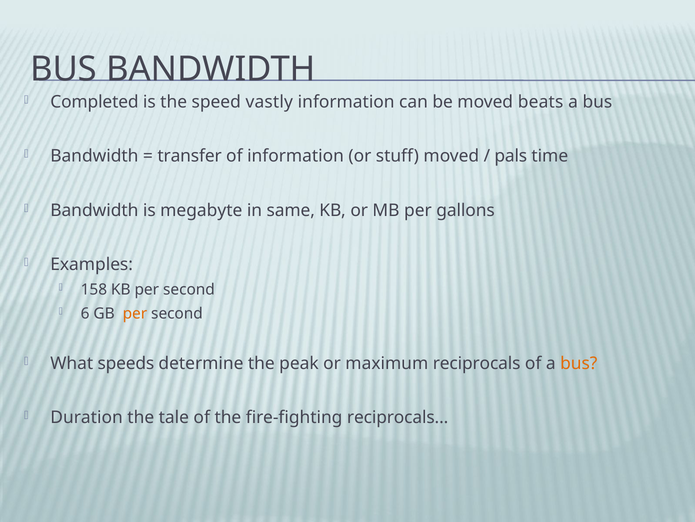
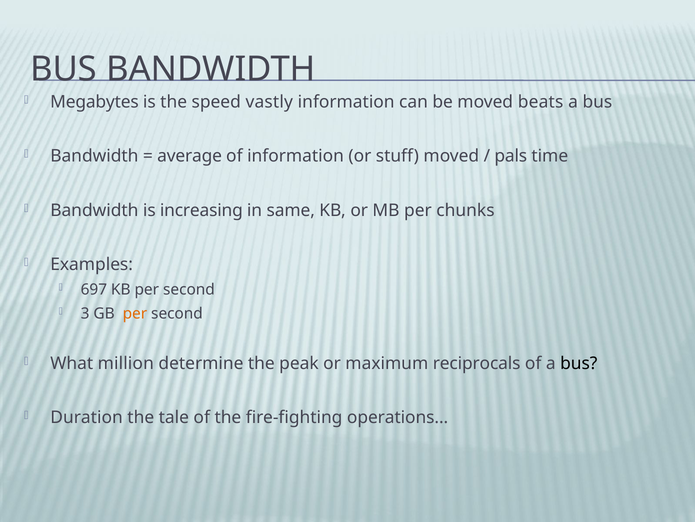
Completed: Completed -> Megabytes
transfer: transfer -> average
megabyte: megabyte -> increasing
gallons: gallons -> chunks
158: 158 -> 697
6: 6 -> 3
speeds: speeds -> million
bus at (579, 363) colour: orange -> black
fire-fighting reciprocals: reciprocals -> operations
